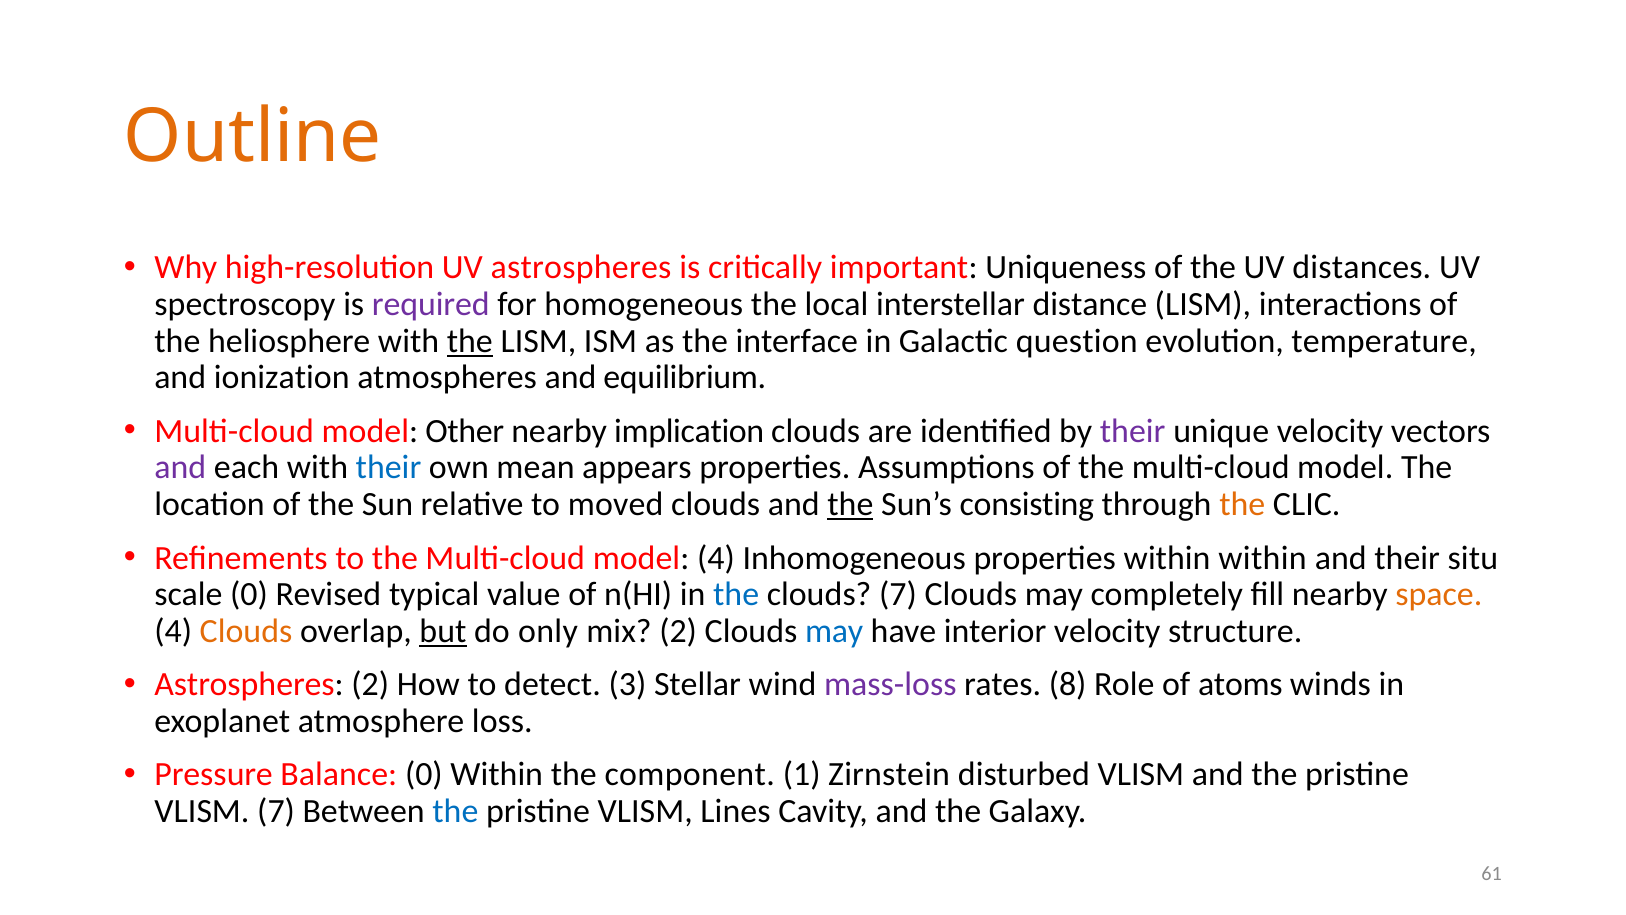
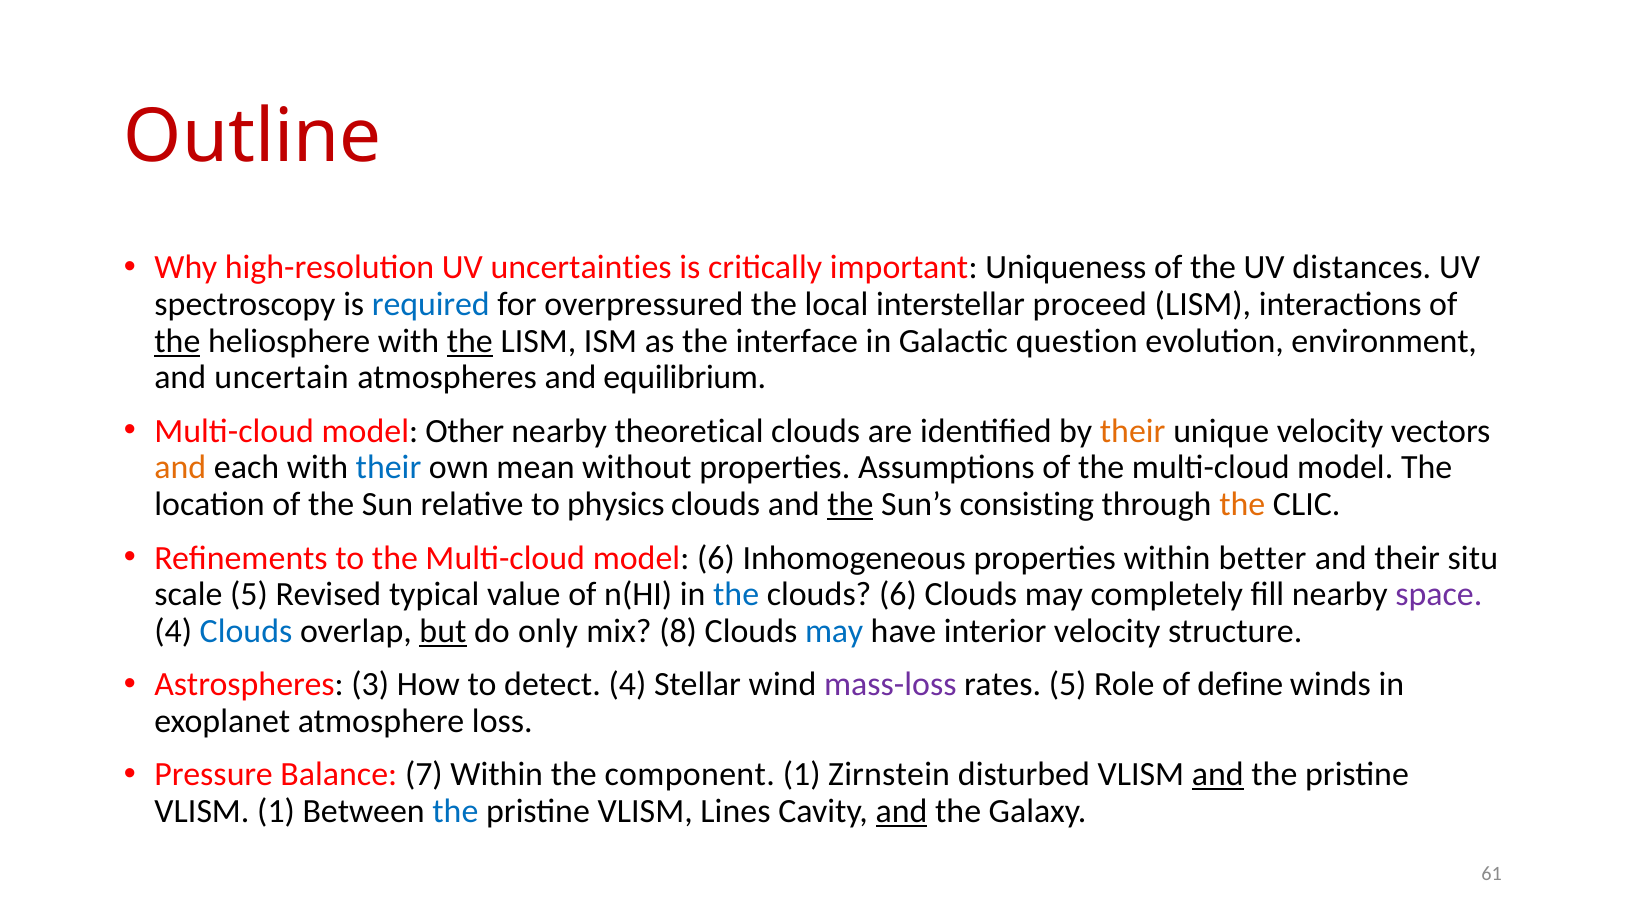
Outline colour: orange -> red
UV astrospheres: astrospheres -> uncertainties
required colour: purple -> blue
homogeneous: homogeneous -> overpressured
distance: distance -> proceed
the at (177, 341) underline: none -> present
temperature: temperature -> environment
ionization: ionization -> uncertain
implication: implication -> theoretical
their at (1133, 431) colour: purple -> orange
and at (180, 468) colour: purple -> orange
appears: appears -> without
moved: moved -> physics
model 4: 4 -> 6
within within: within -> better
scale 0: 0 -> 5
clouds 7: 7 -> 6
space colour: orange -> purple
Clouds at (246, 631) colour: orange -> blue
mix 2: 2 -> 8
Astrospheres 2: 2 -> 3
detect 3: 3 -> 4
rates 8: 8 -> 5
atoms: atoms -> define
Balance 0: 0 -> 7
and at (1218, 774) underline: none -> present
VLISM 7: 7 -> 1
and at (901, 811) underline: none -> present
